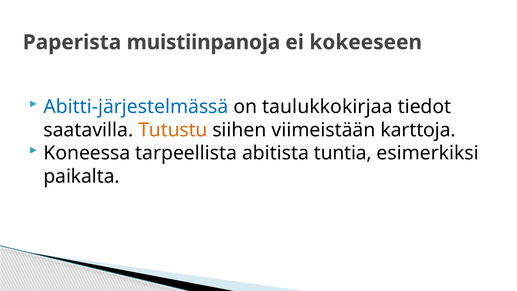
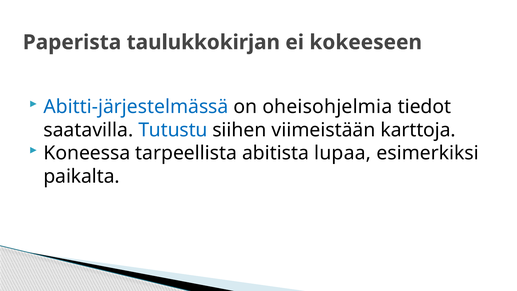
muistiinpanoja: muistiinpanoja -> taulukkokirjan
taulukkokirjaa: taulukkokirjaa -> oheisohjelmia
Tutustu colour: orange -> blue
tuntia: tuntia -> lupaa
